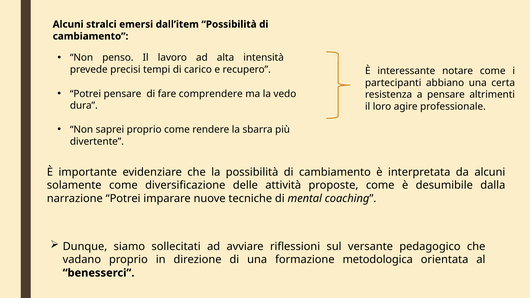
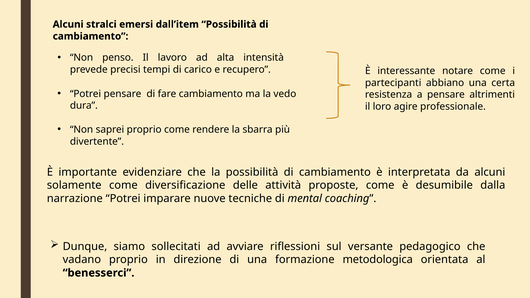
fare comprendere: comprendere -> cambiamento
